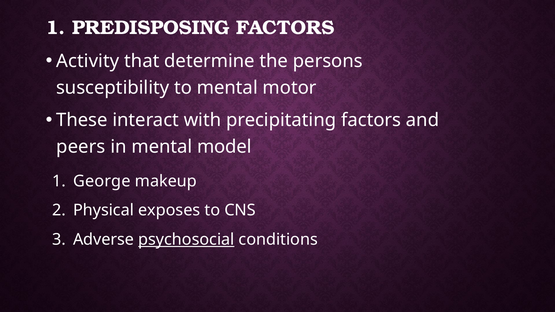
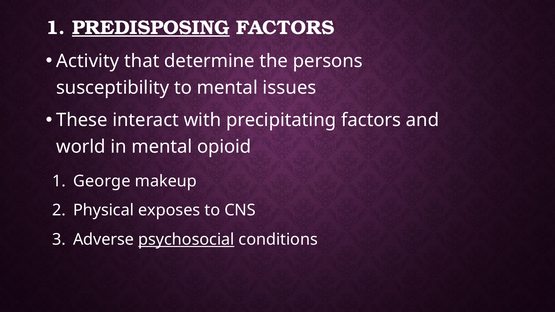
PREDISPOSING underline: none -> present
motor: motor -> issues
peers: peers -> world
model: model -> opioid
